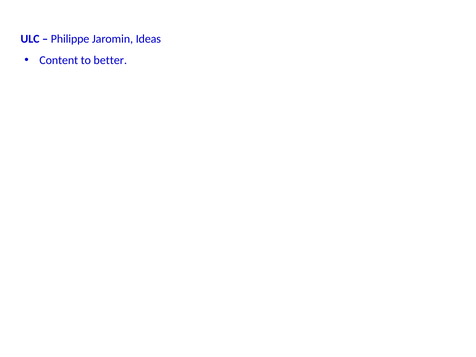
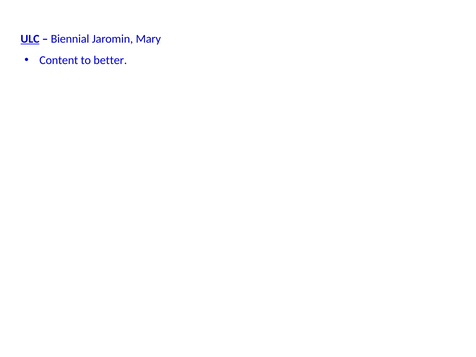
ULC underline: none -> present
Philippe: Philippe -> Biennial
Ideas: Ideas -> Mary
